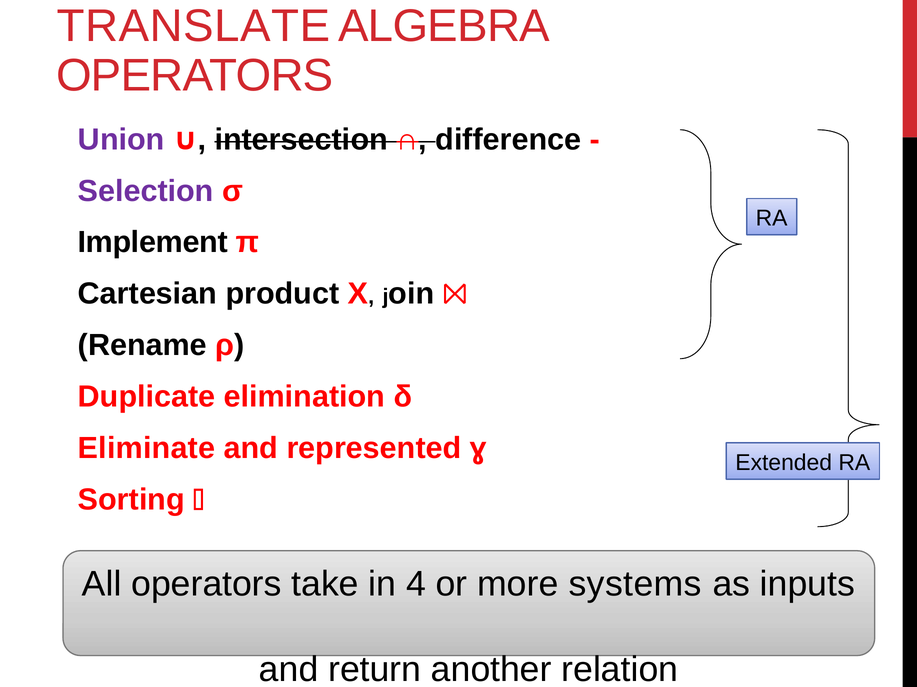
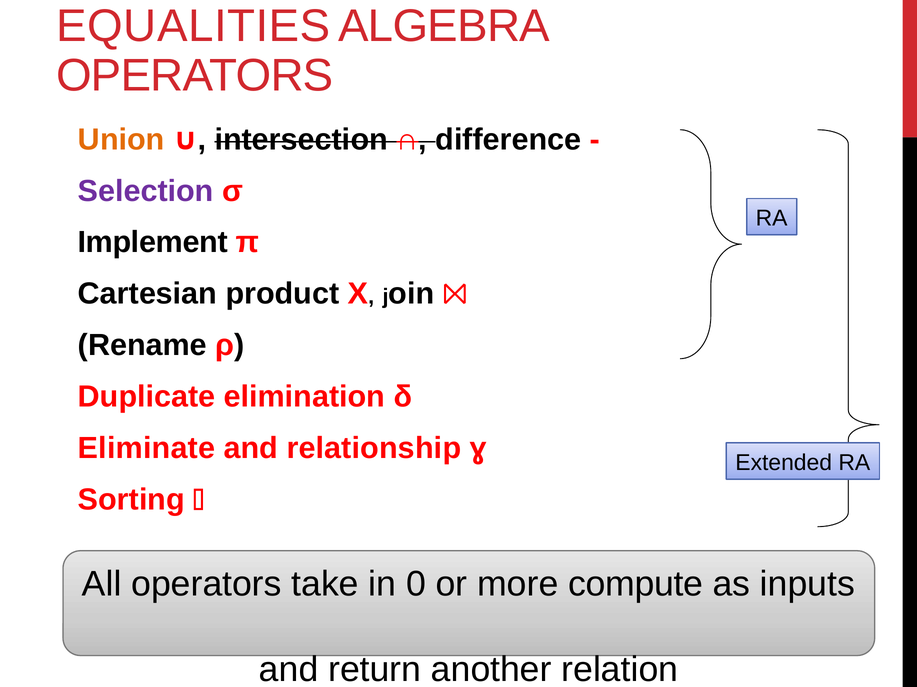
TRANSLATE: TRANSLATE -> EQUALITIES
Union colour: purple -> orange
represented: represented -> relationship
4: 4 -> 0
systems: systems -> compute
